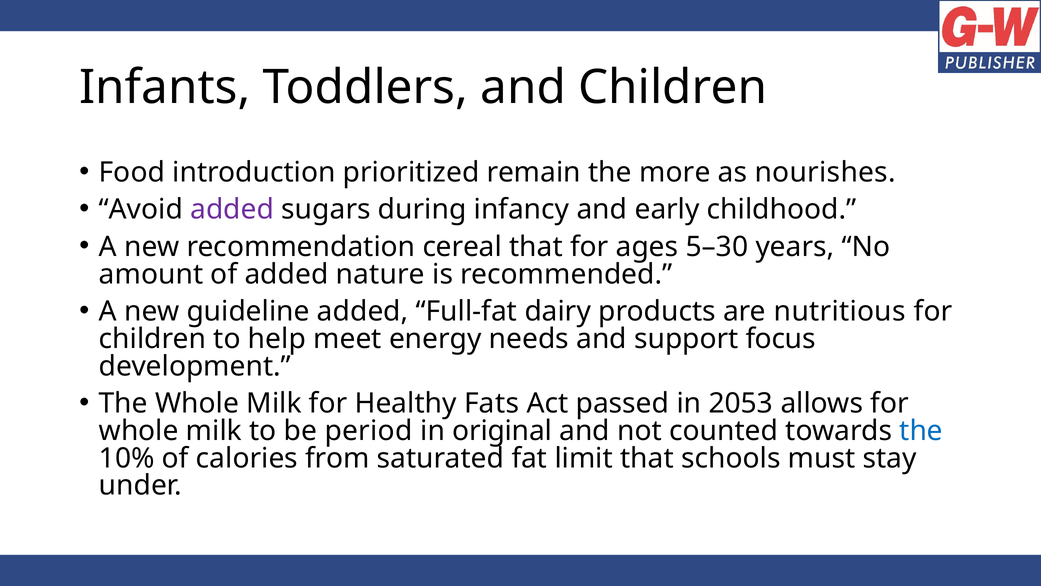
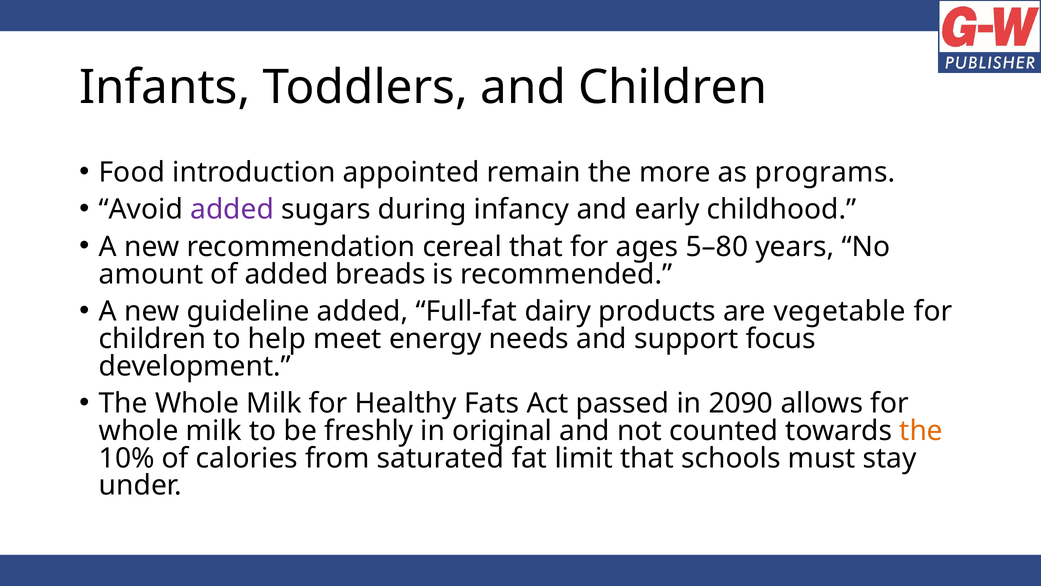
prioritized: prioritized -> appointed
nourishes: nourishes -> programs
5–30: 5–30 -> 5–80
nature: nature -> breads
nutritious: nutritious -> vegetable
2053: 2053 -> 2090
period: period -> freshly
the at (921, 430) colour: blue -> orange
